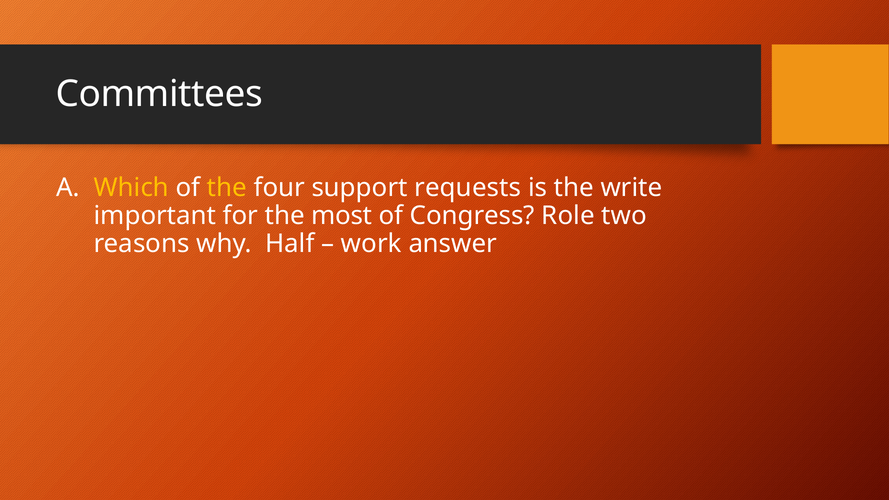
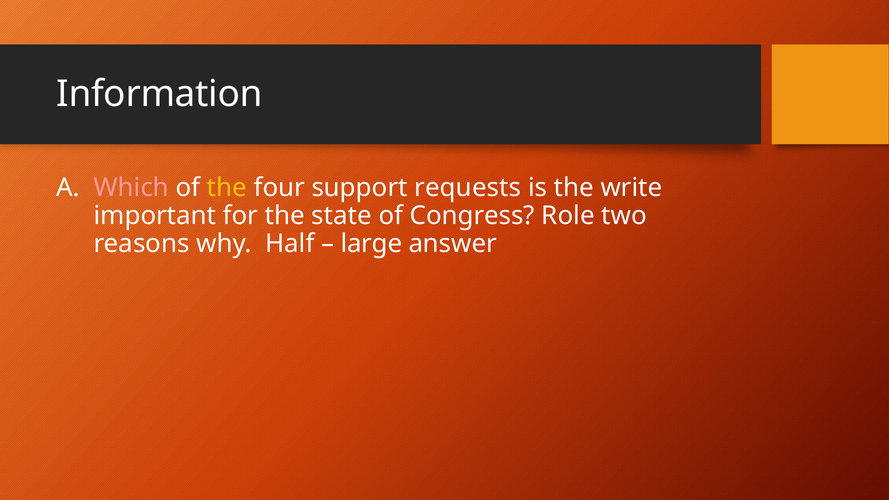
Committees: Committees -> Information
Which colour: yellow -> pink
most: most -> state
work: work -> large
